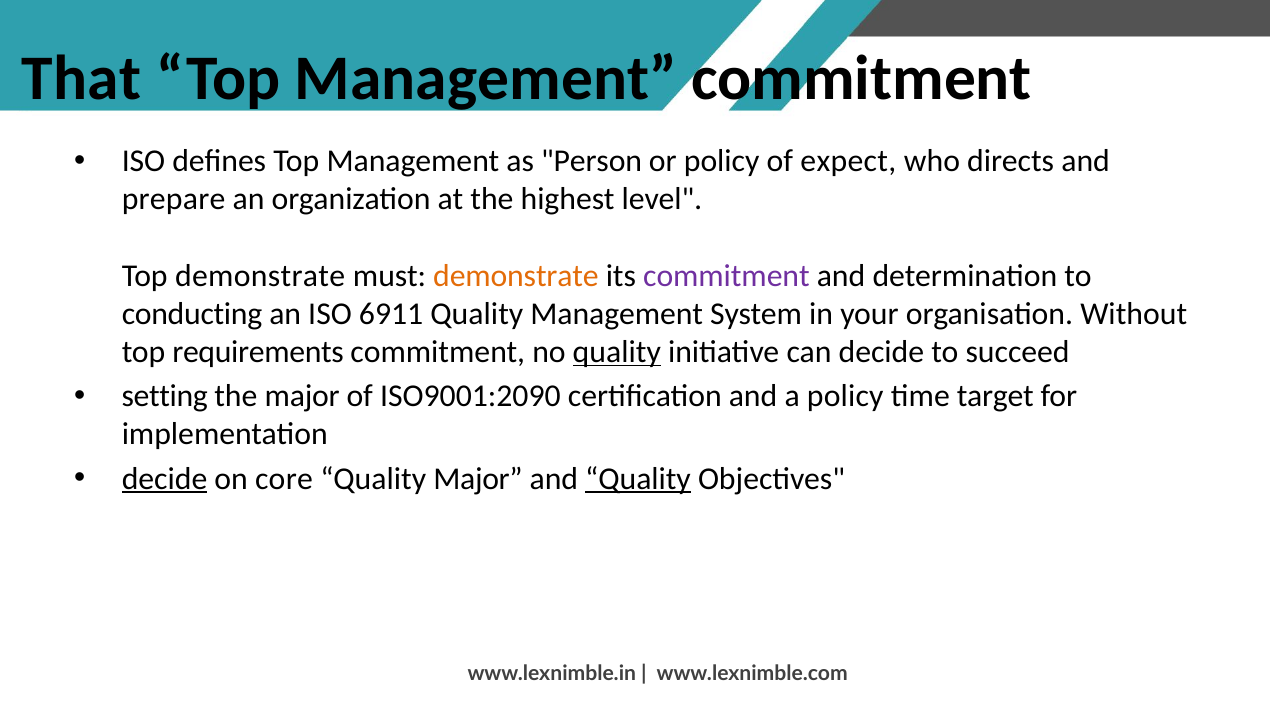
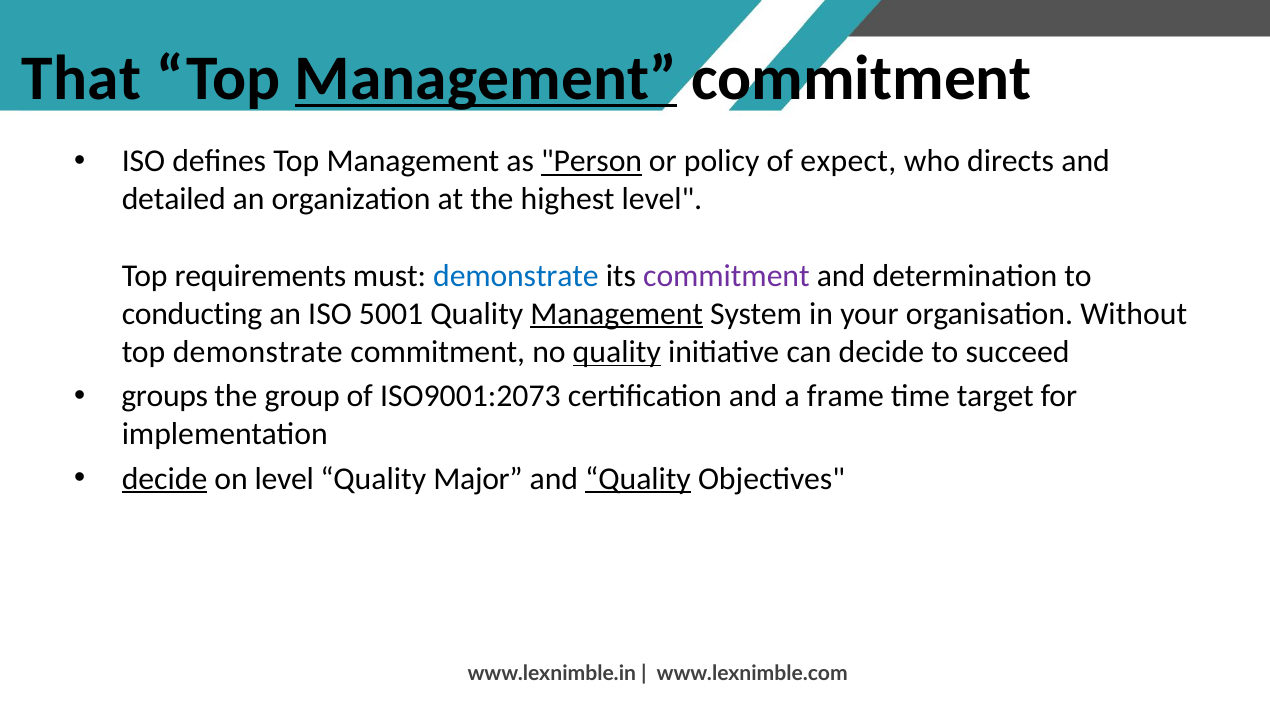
Management at (486, 78) underline: none -> present
Person underline: none -> present
prepare: prepare -> detailed
Top demonstrate: demonstrate -> requirements
demonstrate at (516, 276) colour: orange -> blue
6911: 6911 -> 5001
Management at (617, 314) underline: none -> present
top requirements: requirements -> demonstrate
setting: setting -> groups
the major: major -> group
ISO9001:2090: ISO9001:2090 -> ISO9001:2073
a policy: policy -> frame
on core: core -> level
